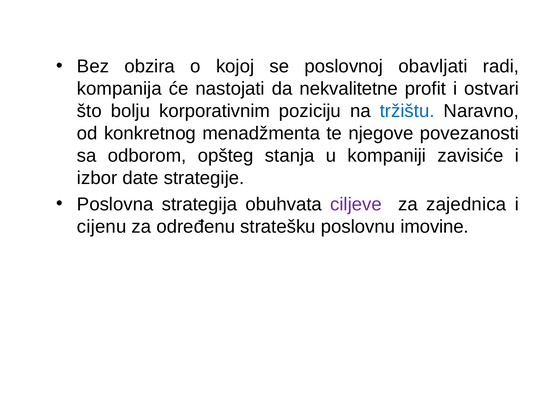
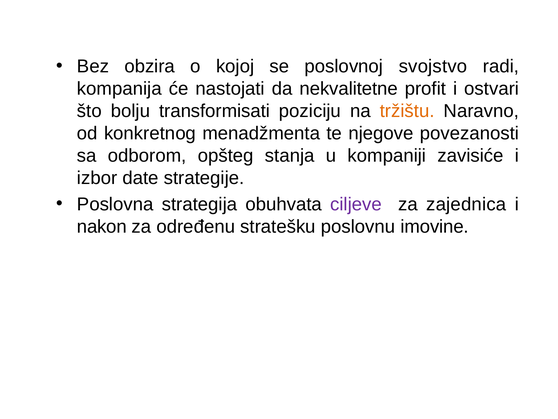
obavljati: obavljati -> svojstvo
korporativnim: korporativnim -> transformisati
tržištu colour: blue -> orange
cijenu: cijenu -> nakon
